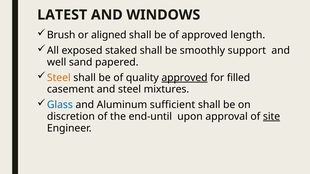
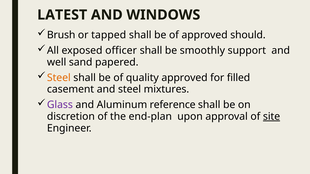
aligned: aligned -> tapped
length: length -> should
staked: staked -> officer
approved at (185, 78) underline: present -> none
Glass colour: blue -> purple
sufficient: sufficient -> reference
end-until: end-until -> end-plan
